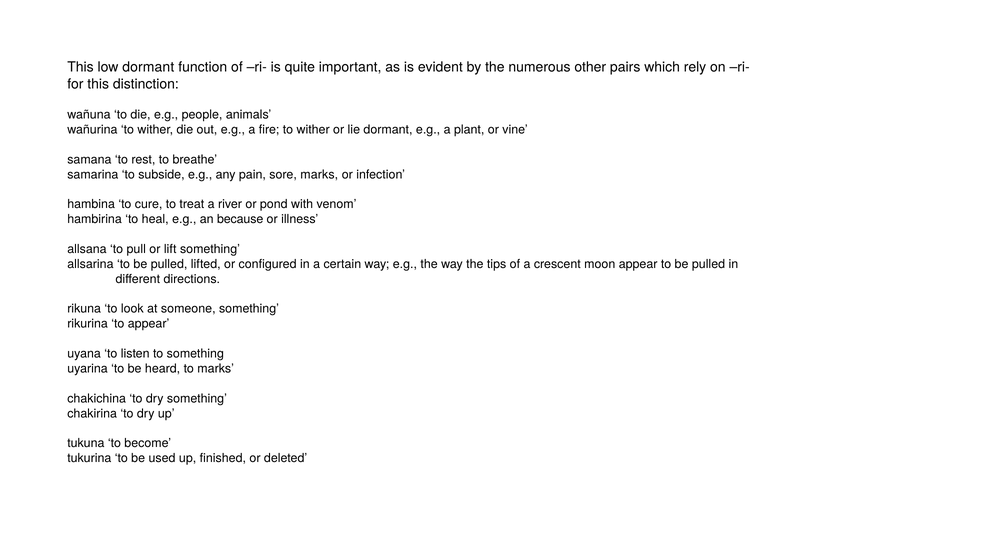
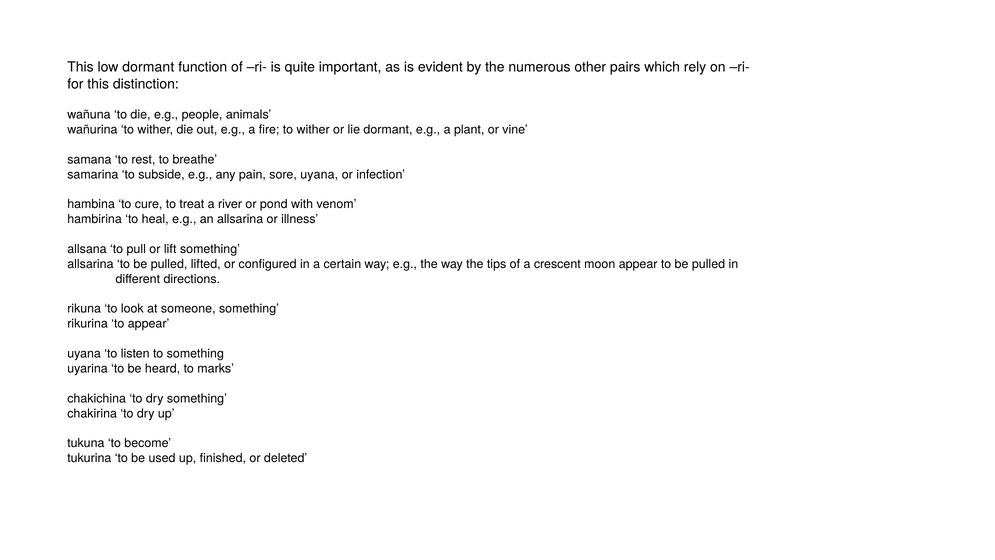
sore marks: marks -> uyana
an because: because -> allsarina
